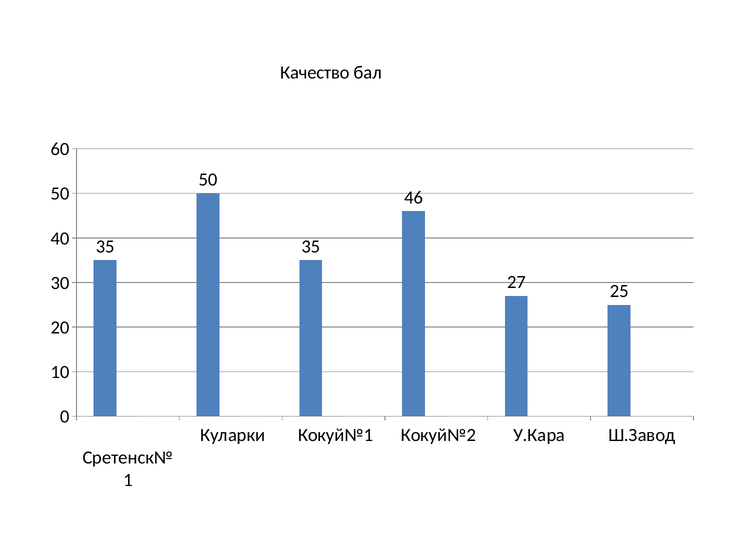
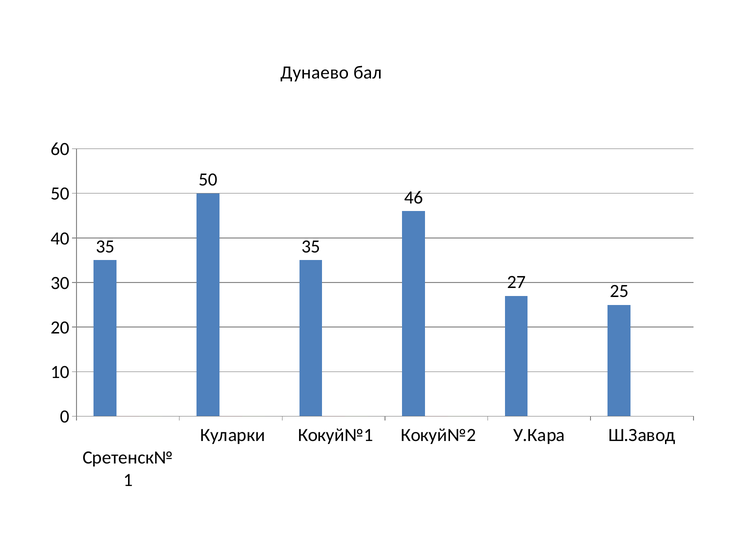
Качество: Качество -> Дунаево
